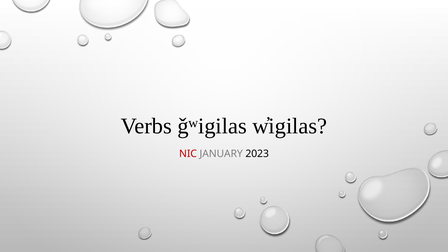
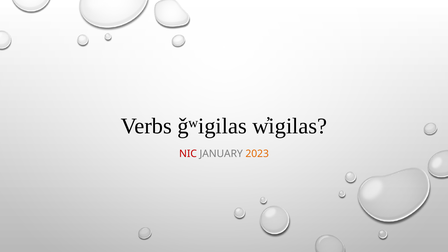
2023 colour: black -> orange
